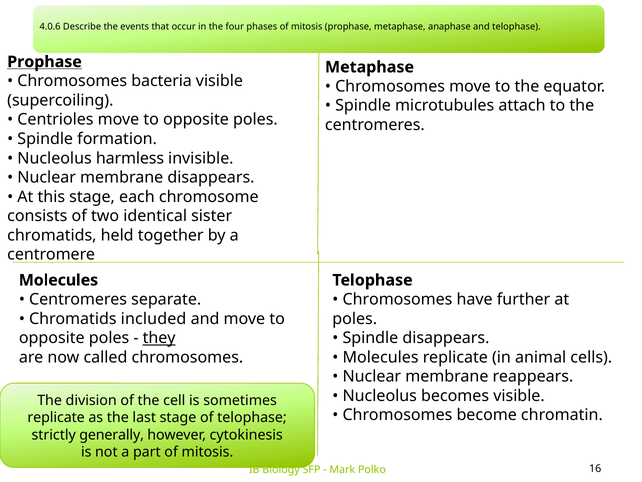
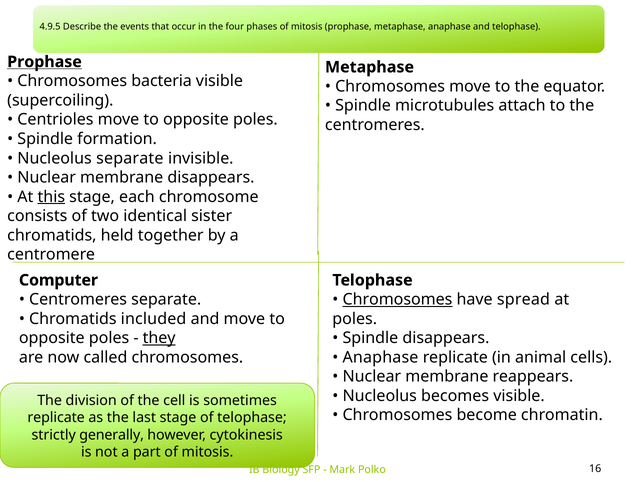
4.0.6: 4.0.6 -> 4.9.5
Nucleolus harmless: harmless -> separate
this underline: none -> present
Molecules at (58, 280): Molecules -> Computer
Chromosomes at (397, 299) underline: none -> present
further: further -> spread
Molecules at (381, 357): Molecules -> Anaphase
